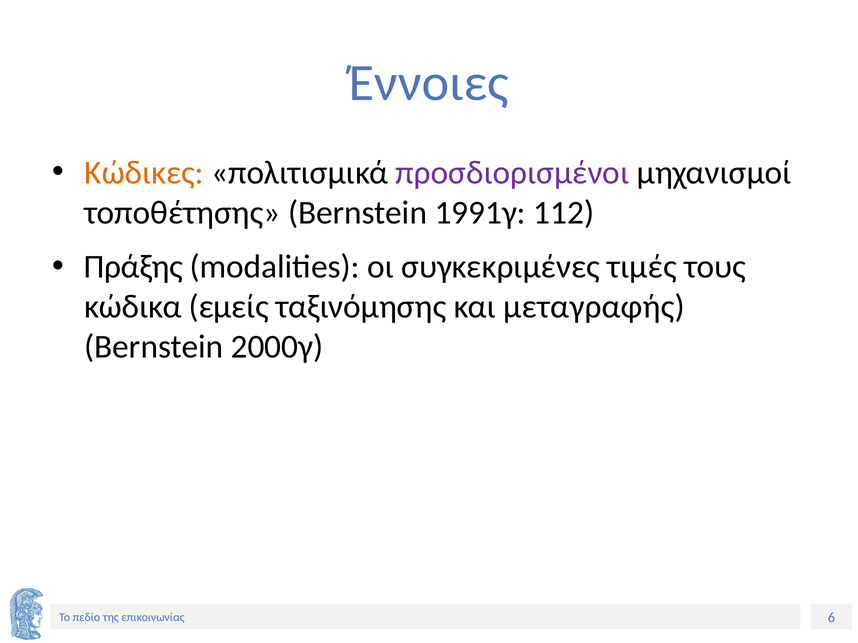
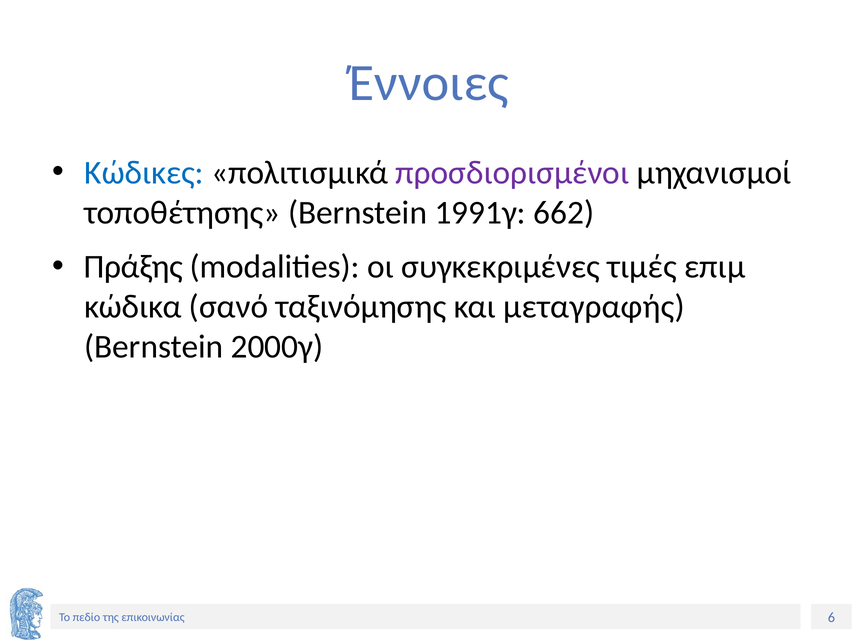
Κώδικες colour: orange -> blue
112: 112 -> 662
τους: τους -> επιμ
εμείς: εμείς -> σανό
